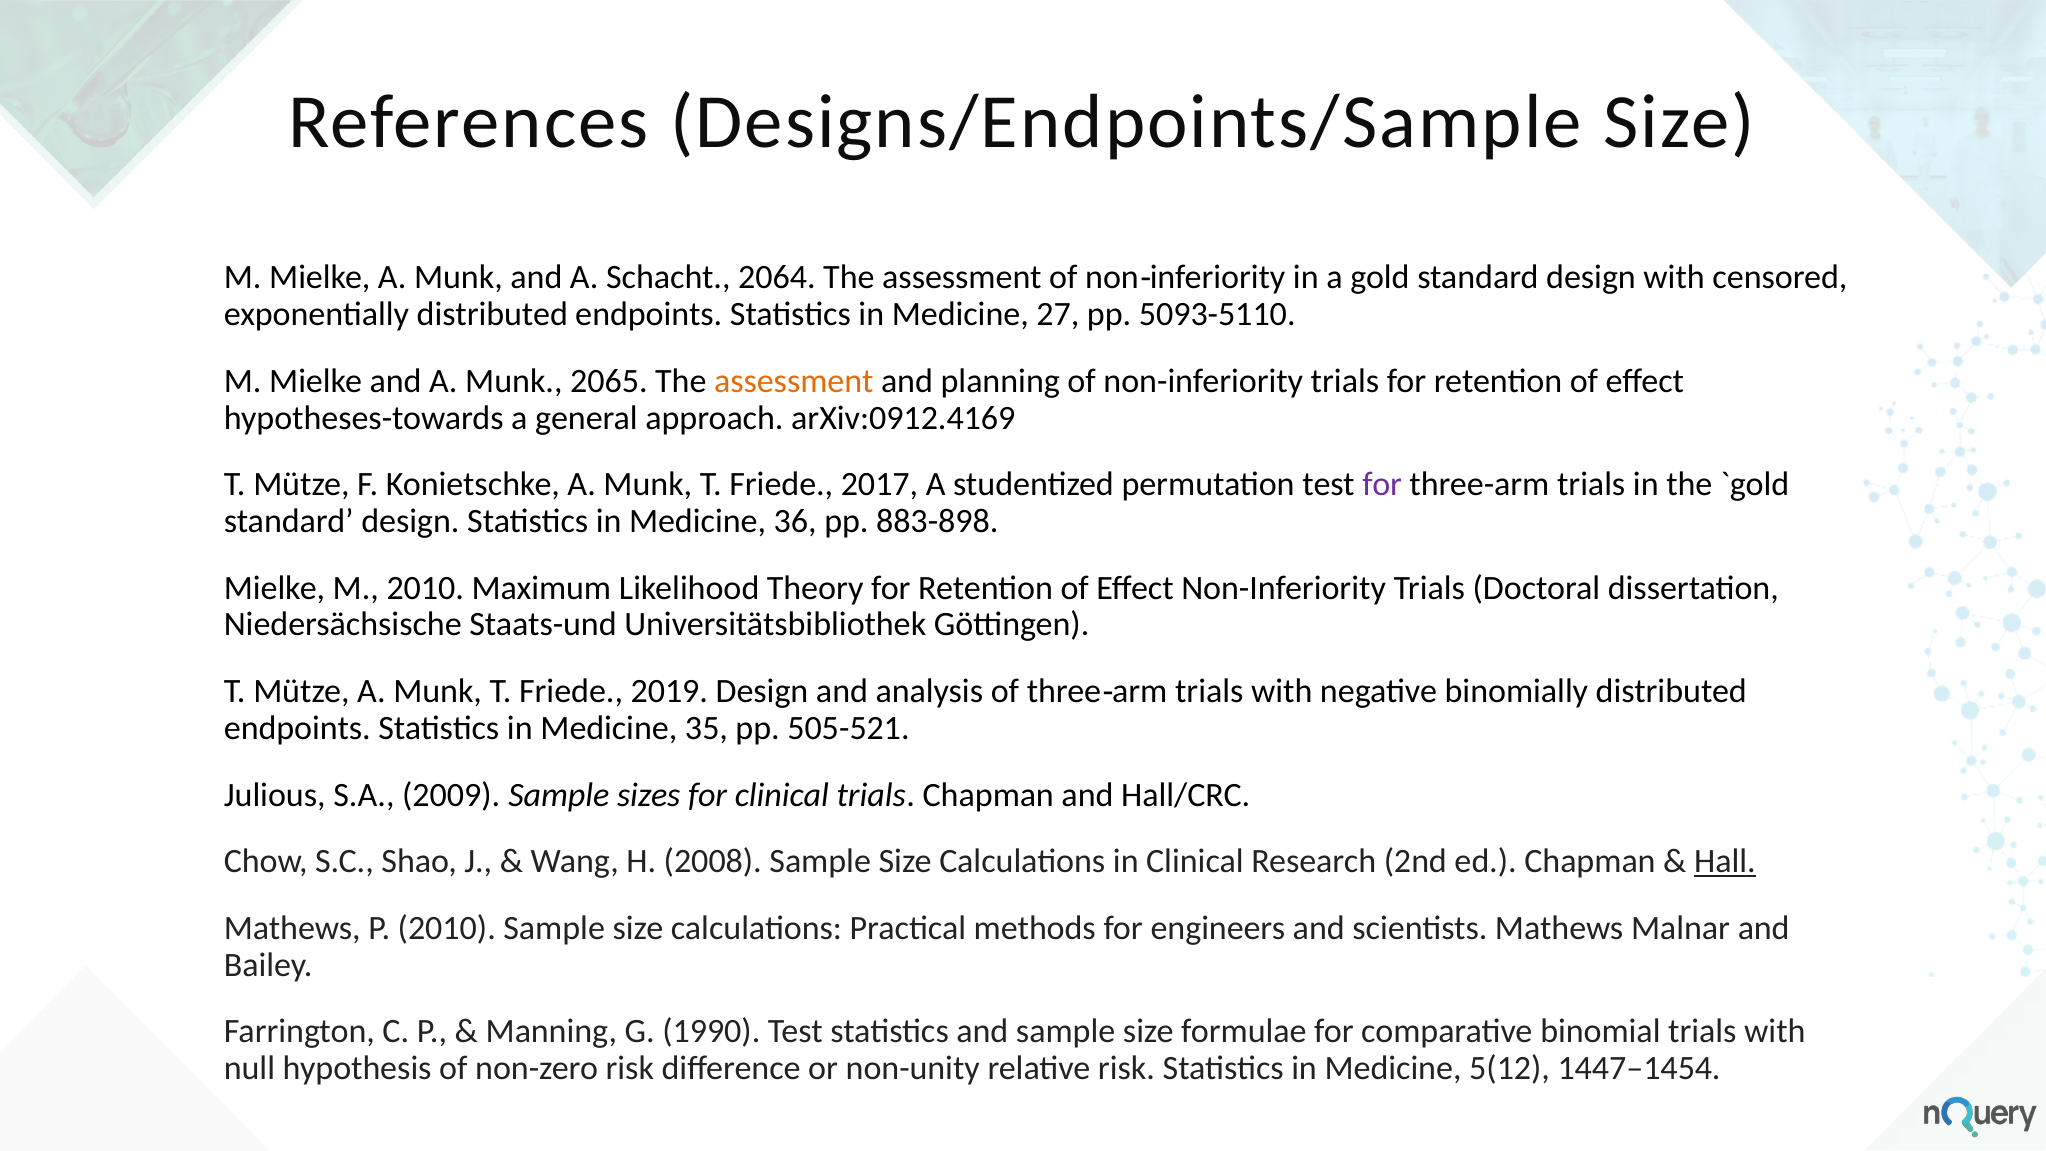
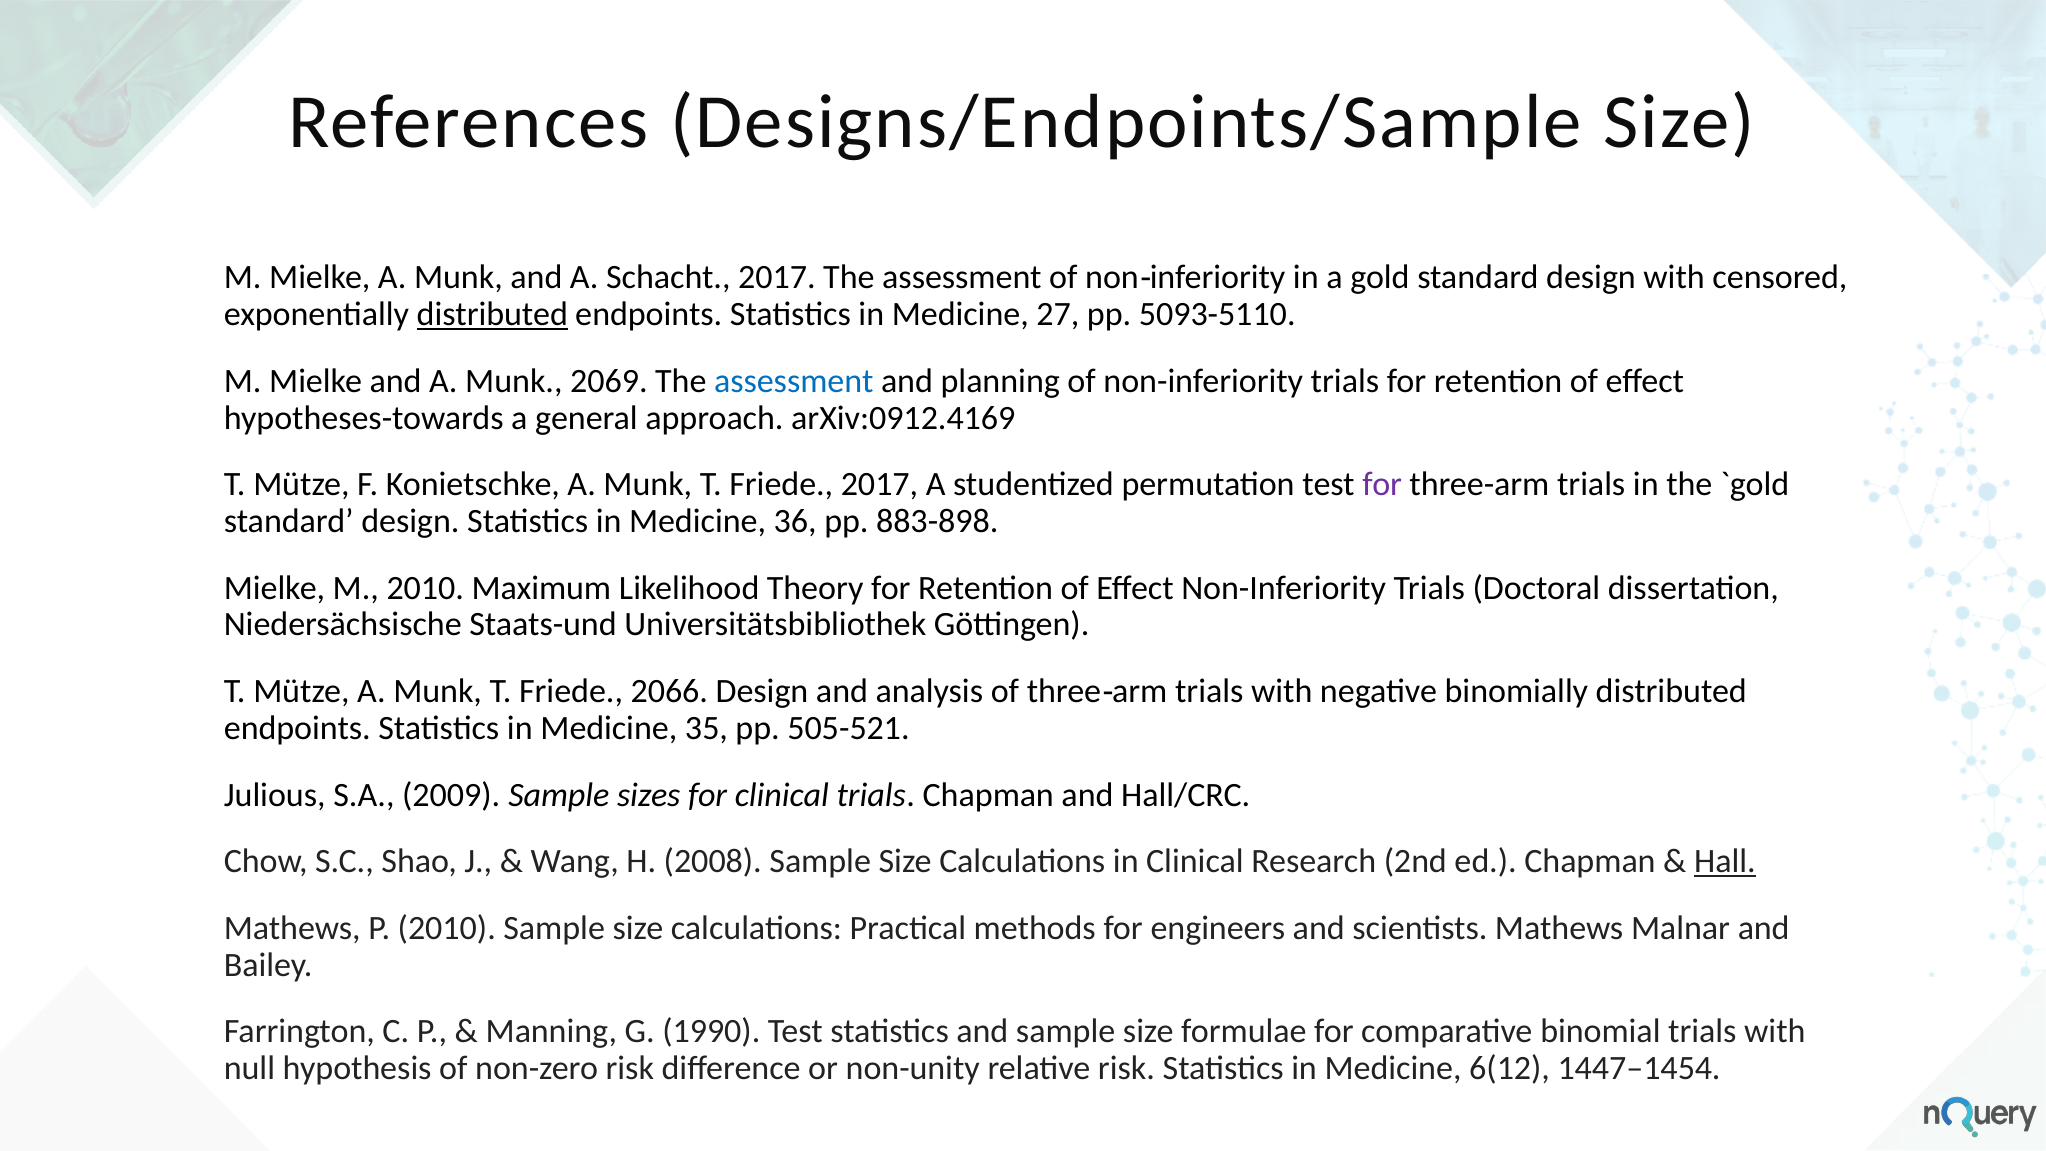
Schacht 2064: 2064 -> 2017
distributed at (492, 314) underline: none -> present
2065: 2065 -> 2069
assessment at (794, 381) colour: orange -> blue
2019: 2019 -> 2066
5(12: 5(12 -> 6(12
